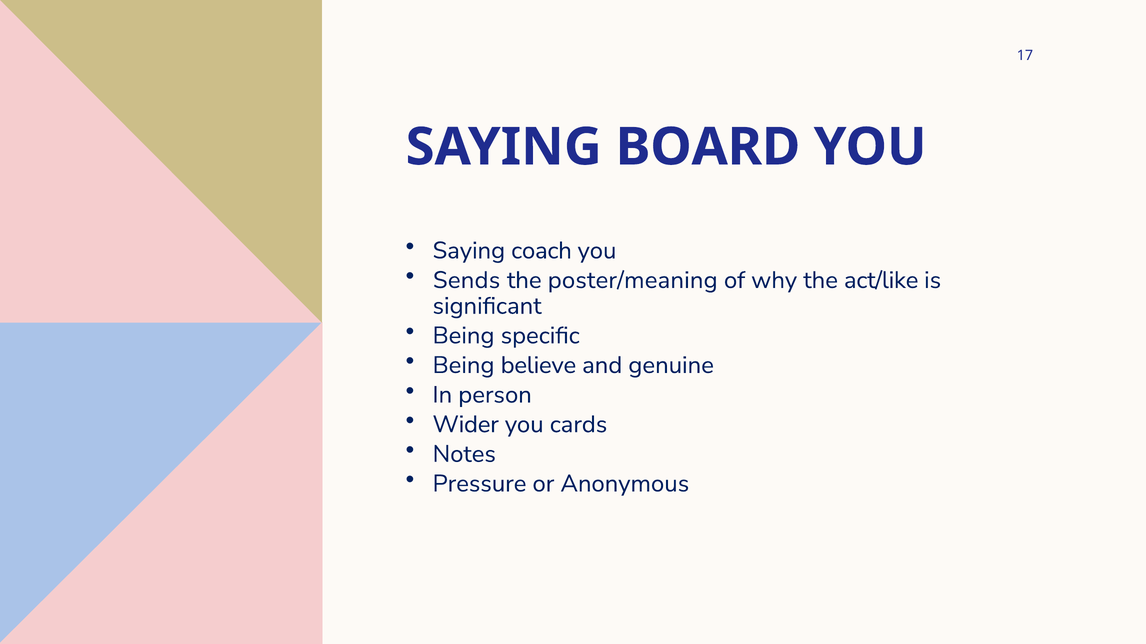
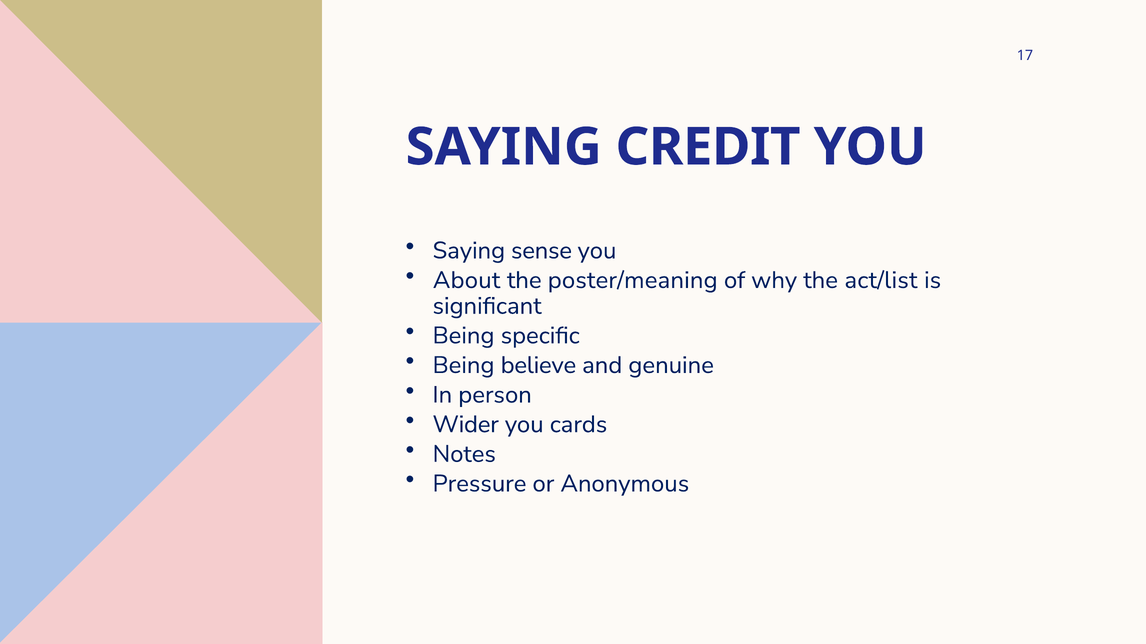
BOARD: BOARD -> CREDIT
coach: coach -> sense
Sends: Sends -> About
act/like: act/like -> act/list
